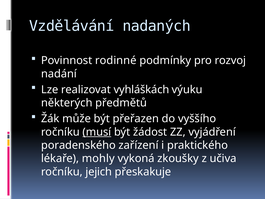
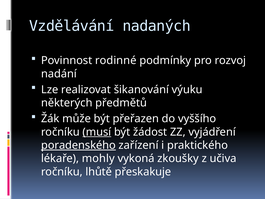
vyhláškách: vyhláškách -> šikanování
poradenského underline: none -> present
jejich: jejich -> lhůtě
